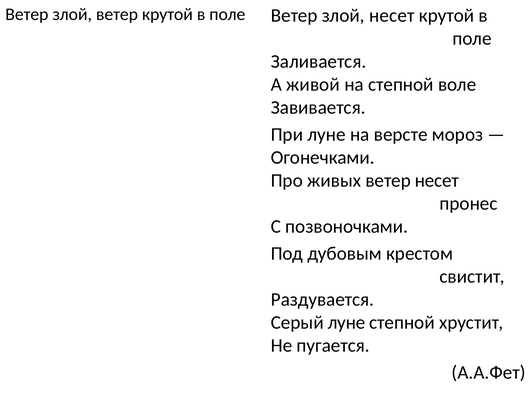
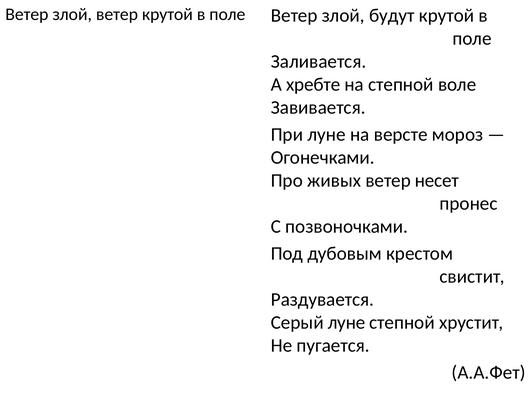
злой несет: несет -> будут
живой: живой -> хребте
